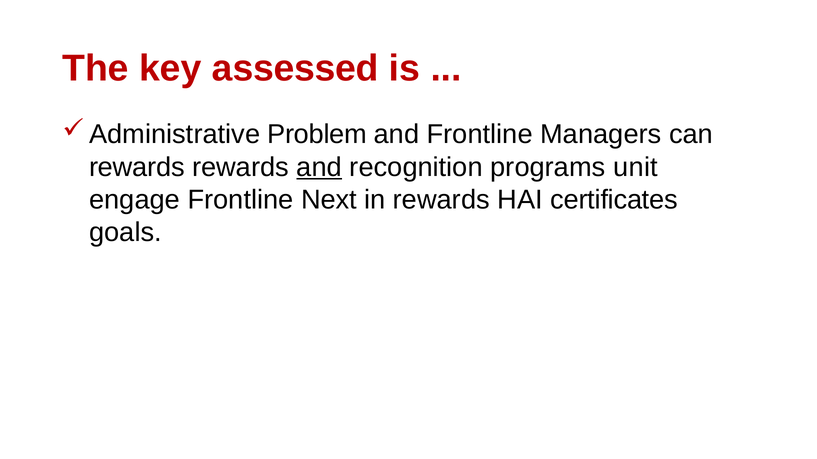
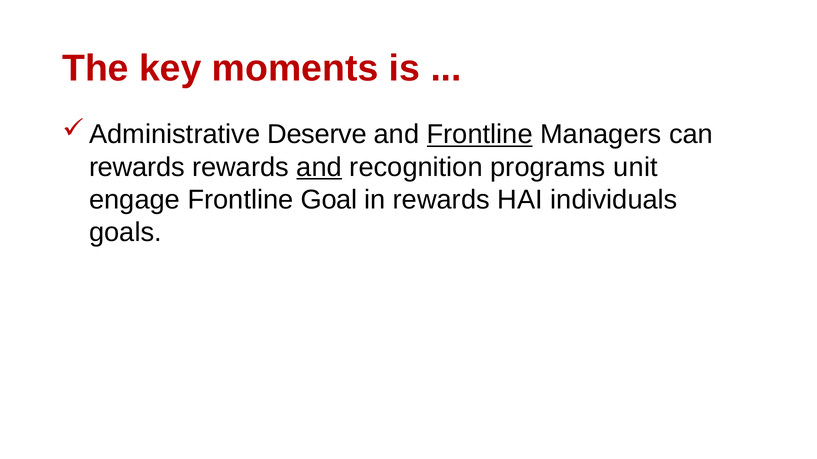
assessed: assessed -> moments
Problem: Problem -> Deserve
Frontline at (480, 135) underline: none -> present
Next: Next -> Goal
certificates: certificates -> individuals
